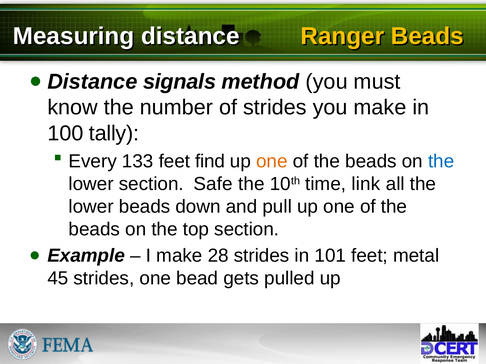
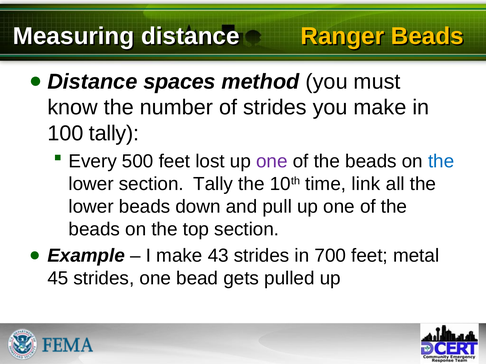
signals: signals -> spaces
133: 133 -> 500
find: find -> lost
one at (272, 161) colour: orange -> purple
section Safe: Safe -> Tally
28: 28 -> 43
101: 101 -> 700
